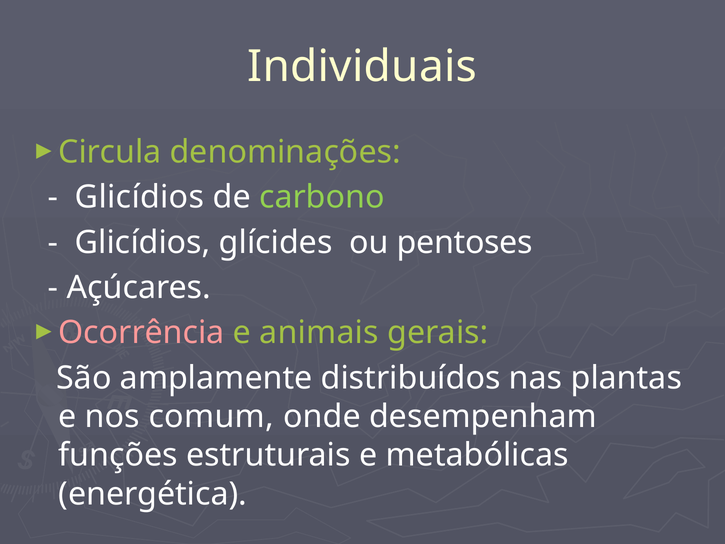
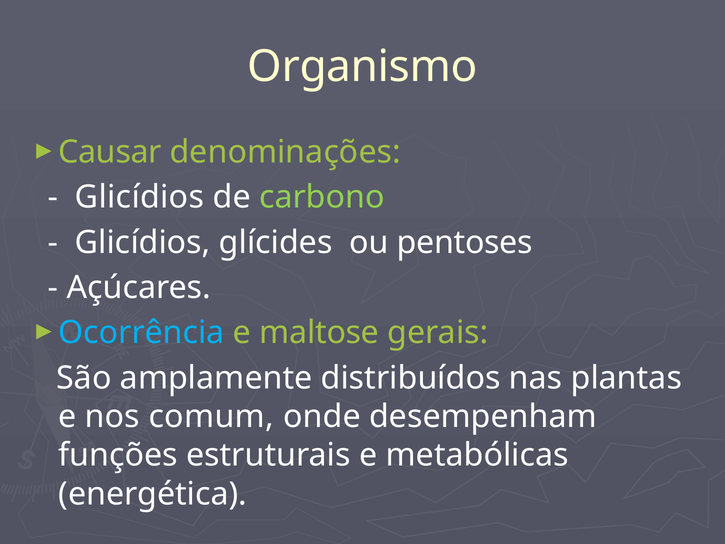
Individuais: Individuais -> Organismo
Circula: Circula -> Causar
Ocorrência colour: pink -> light blue
animais: animais -> maltose
